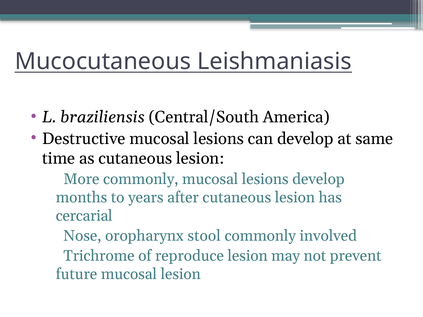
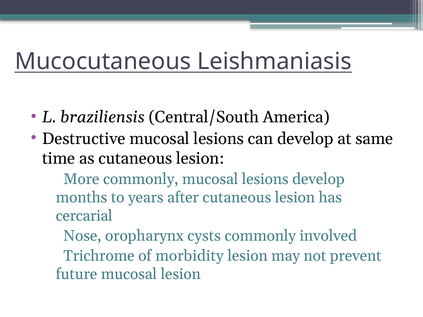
stool: stool -> cysts
reproduce: reproduce -> morbidity
